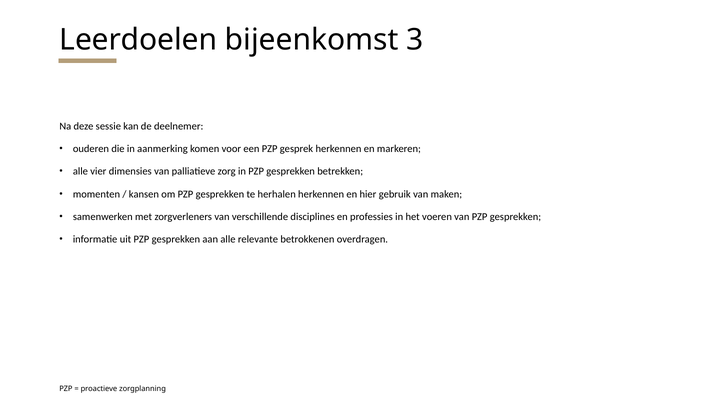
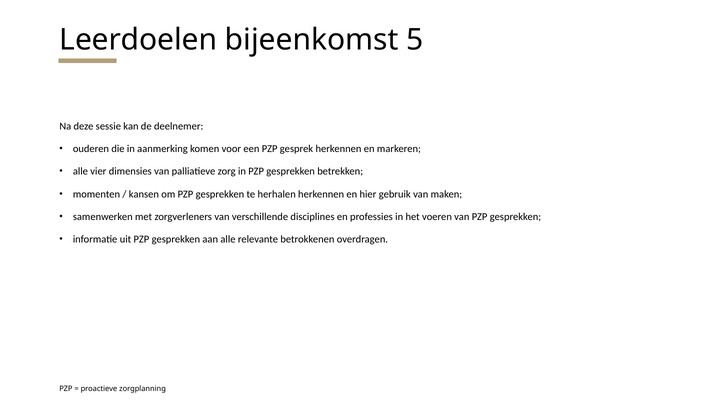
3: 3 -> 5
